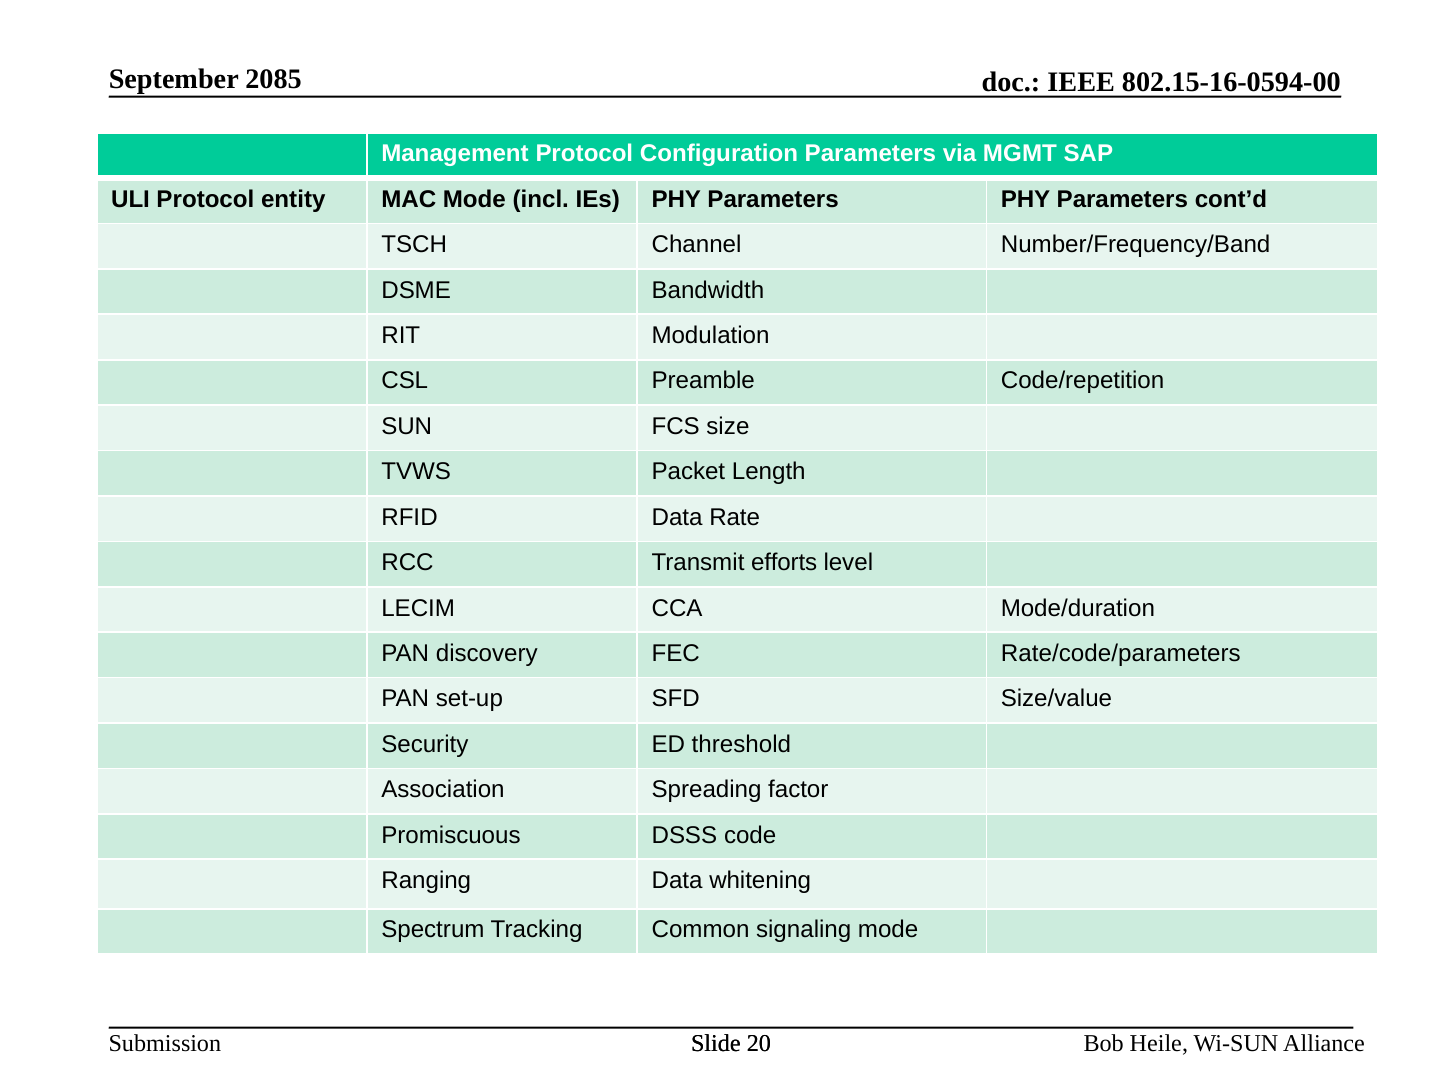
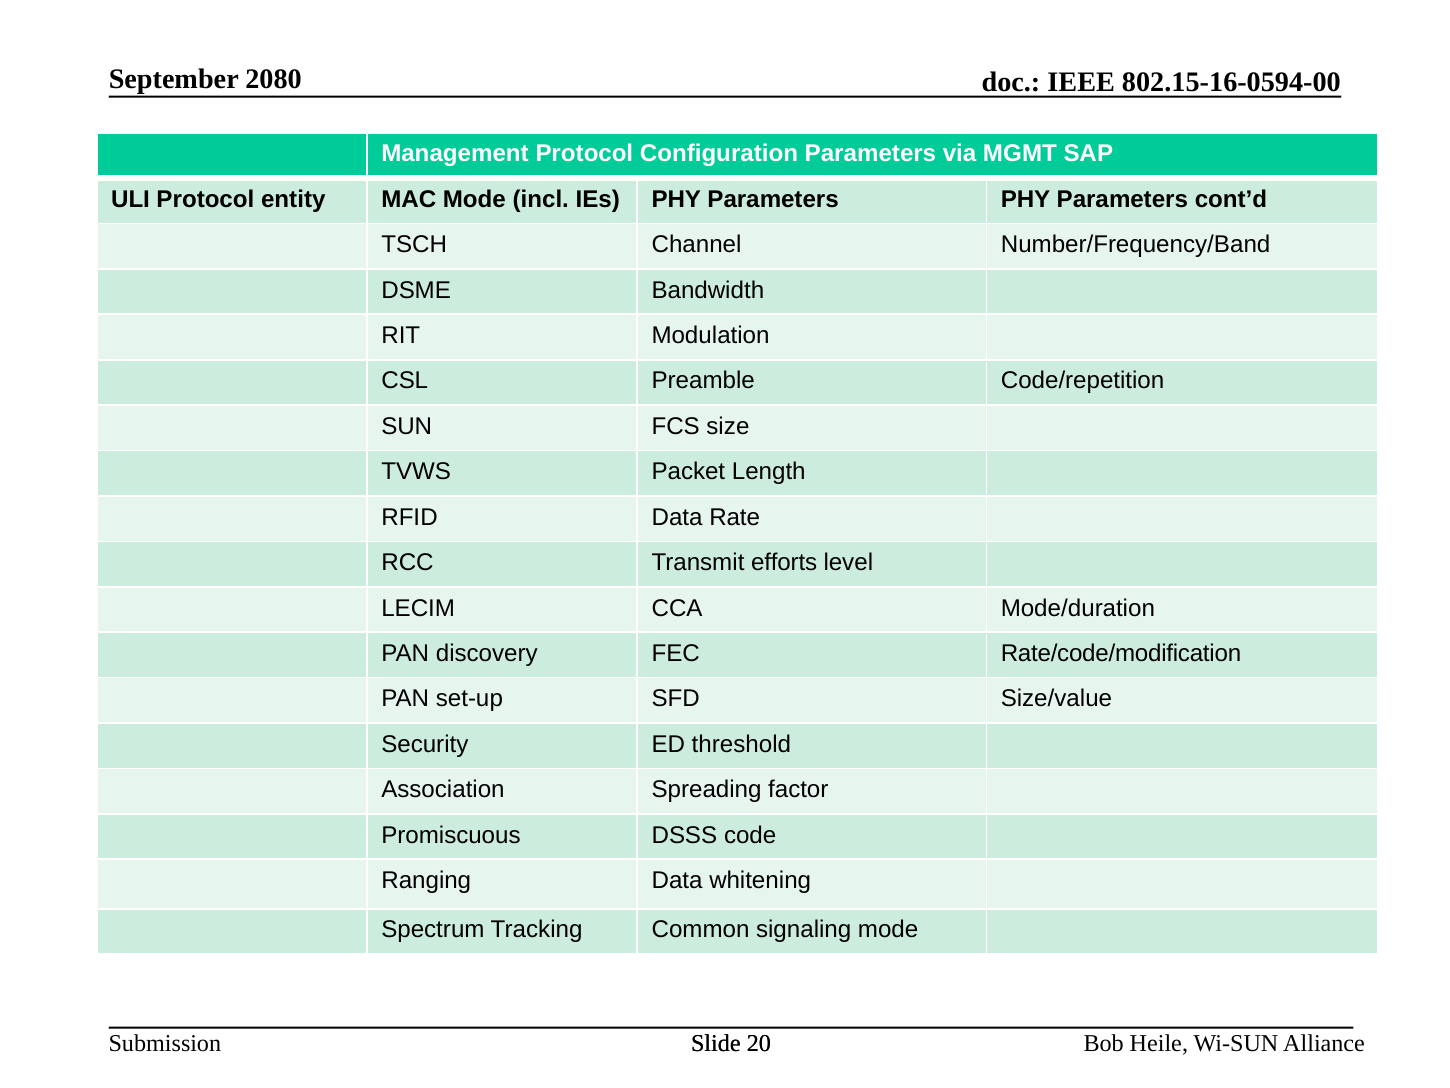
2085: 2085 -> 2080
Rate/code/parameters: Rate/code/parameters -> Rate/code/modification
